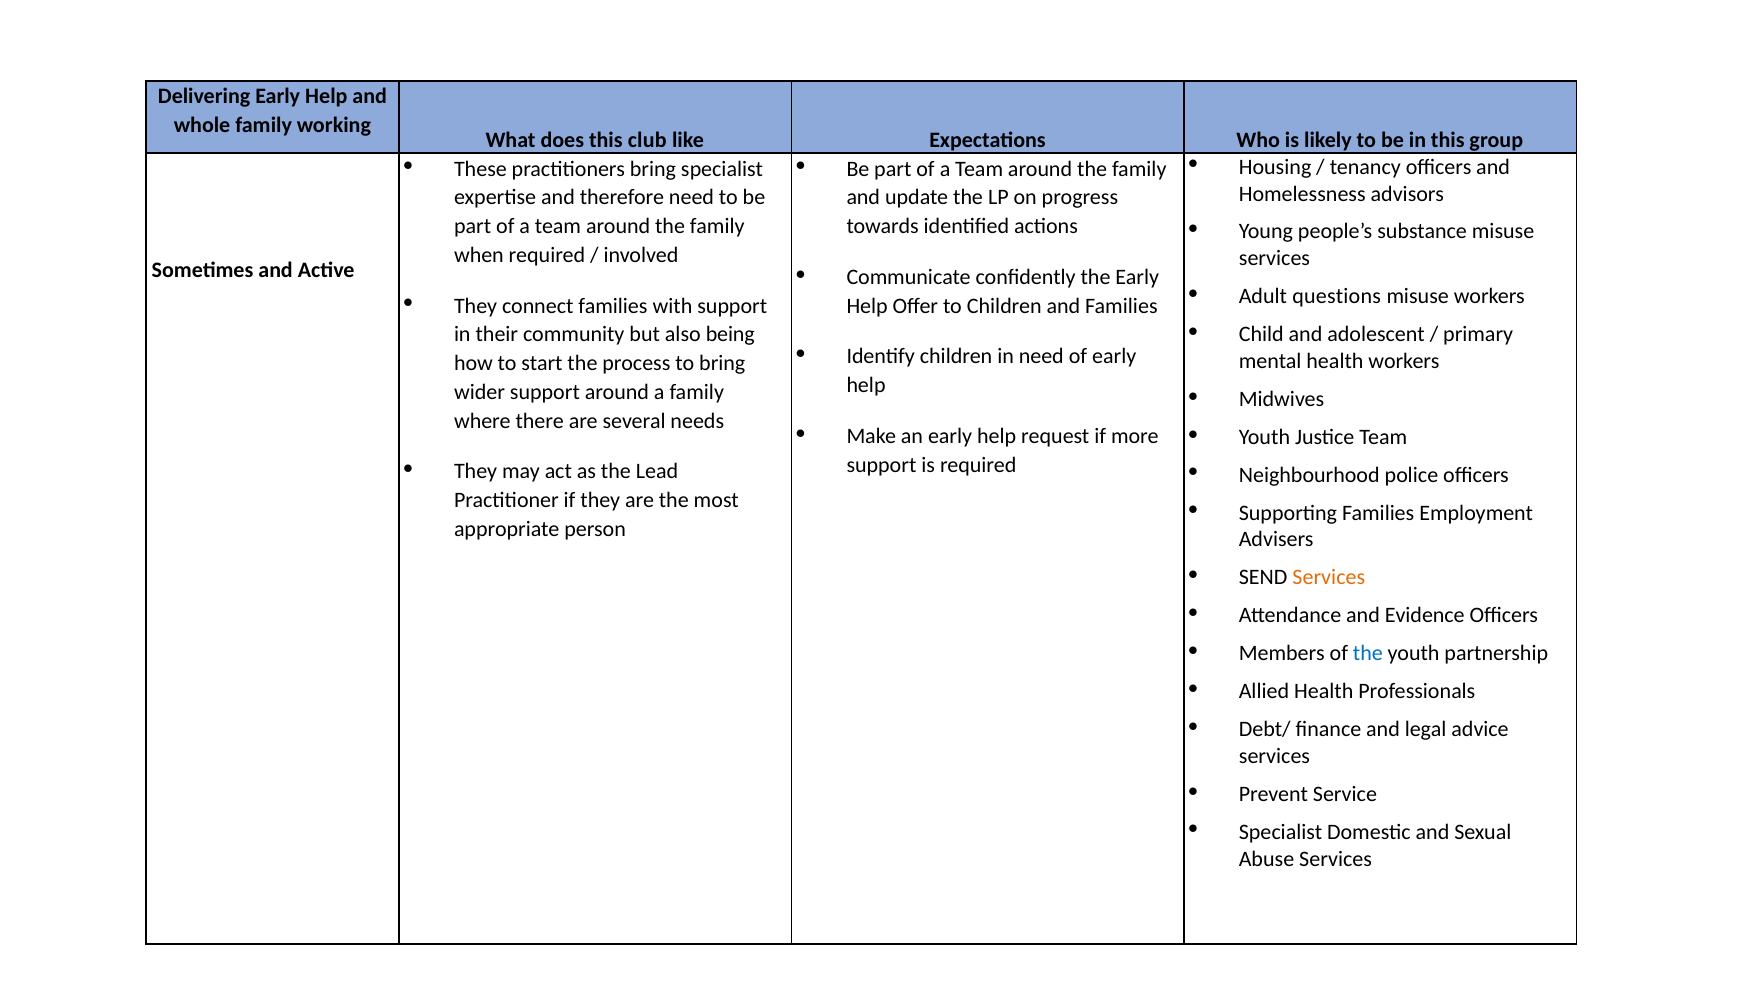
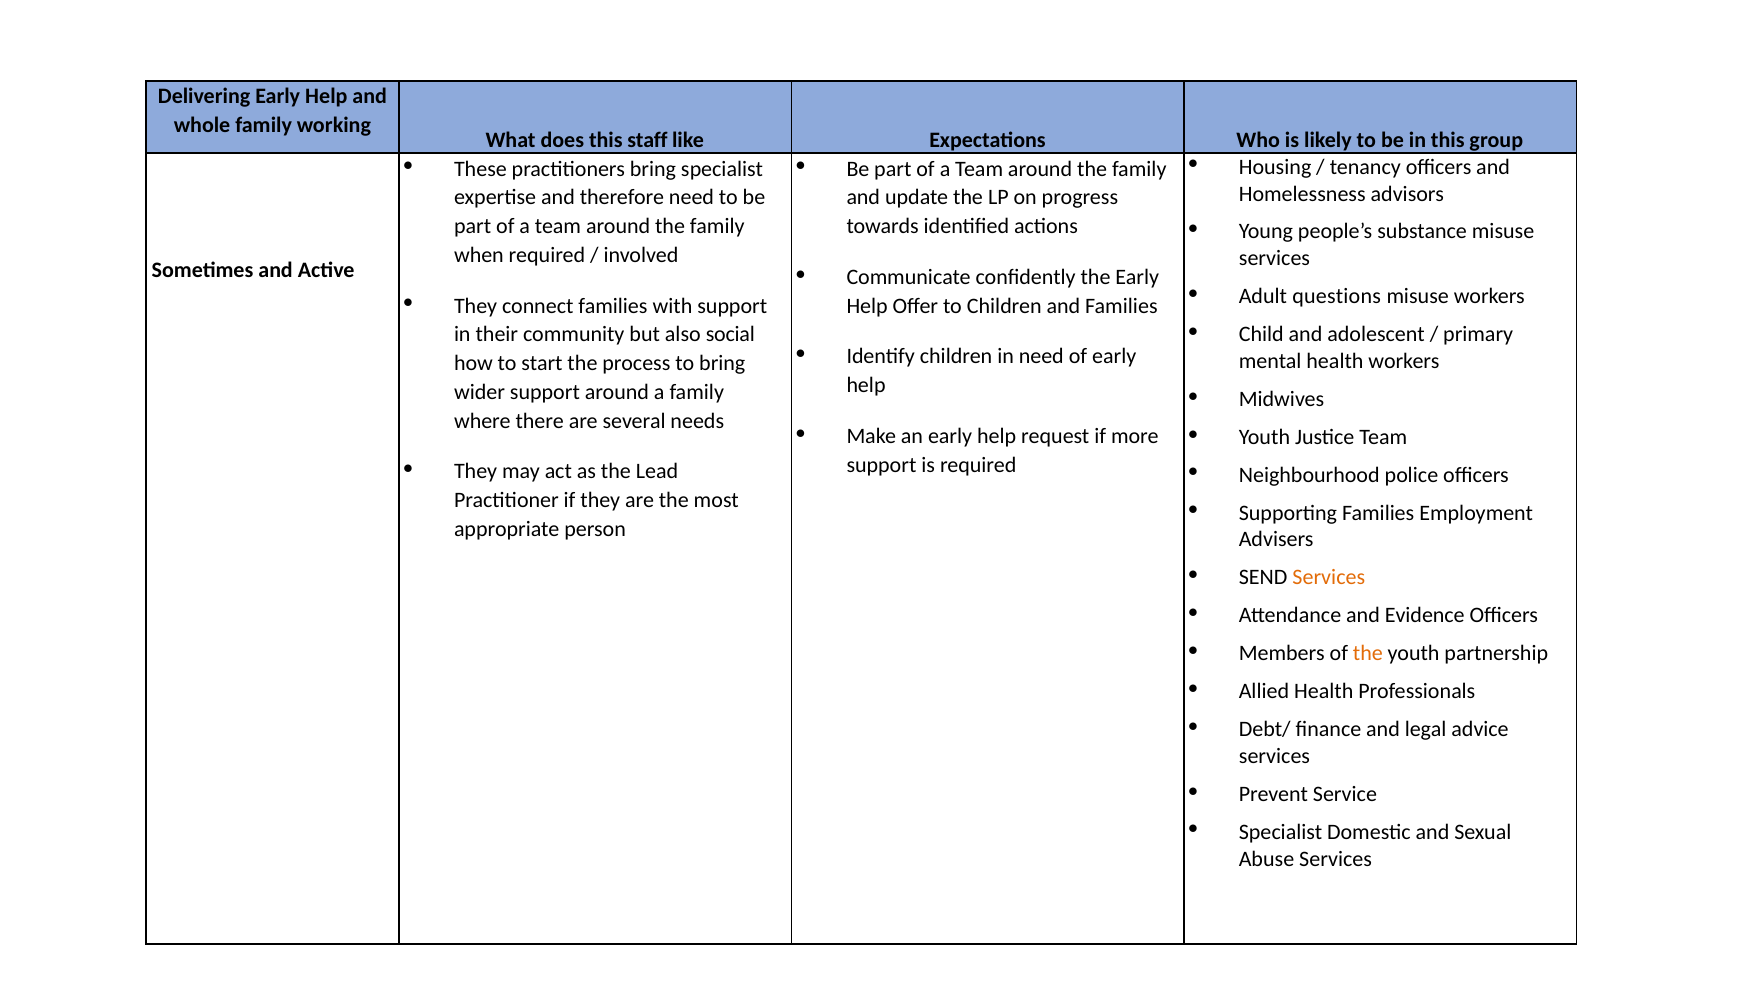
club: club -> staff
being: being -> social
the at (1368, 654) colour: blue -> orange
